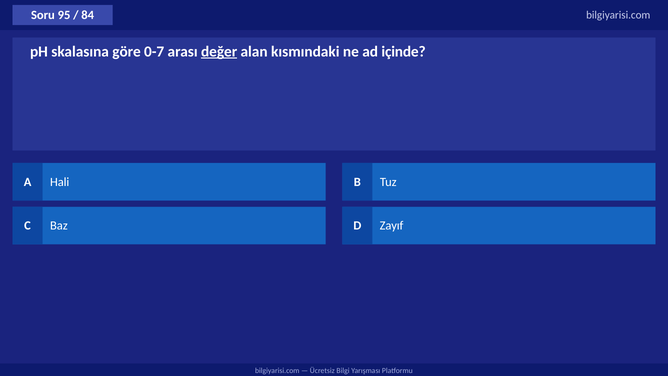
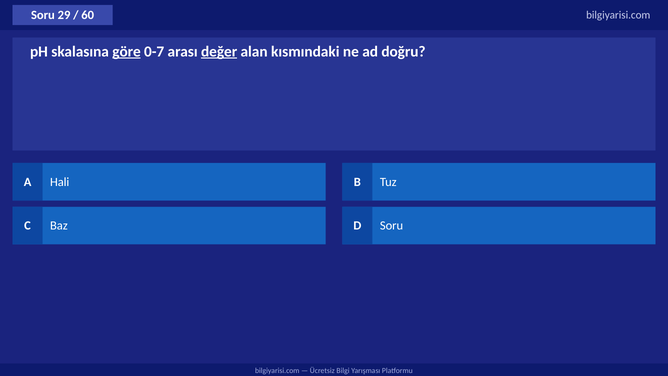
95: 95 -> 29
84: 84 -> 60
göre underline: none -> present
içinde: içinde -> doğru
D Zayıf: Zayıf -> Soru
